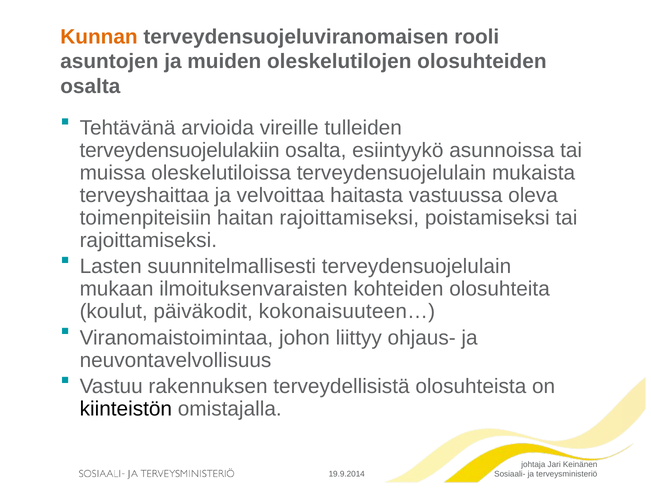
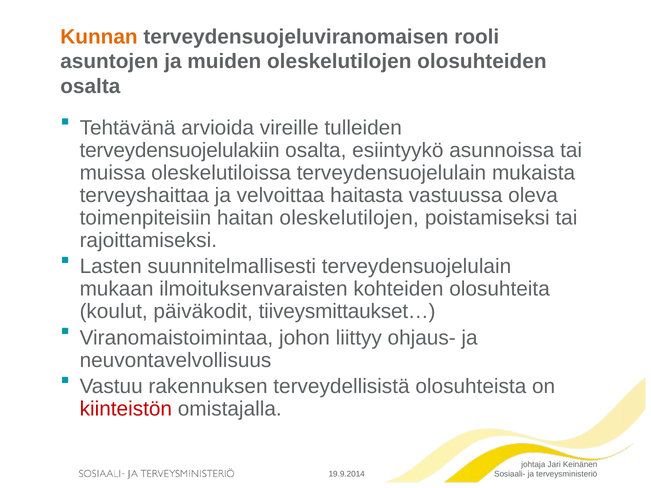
haitan rajoittamiseksi: rajoittamiseksi -> oleskelutilojen
kokonaisuuteen…: kokonaisuuteen… -> tiiveysmittaukset…
kiinteistön colour: black -> red
